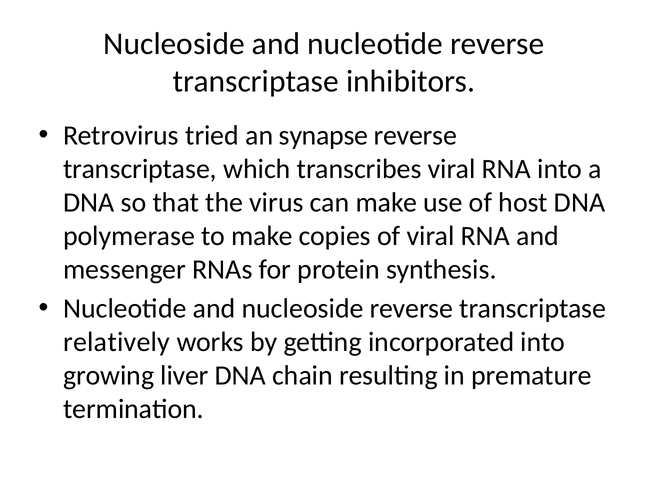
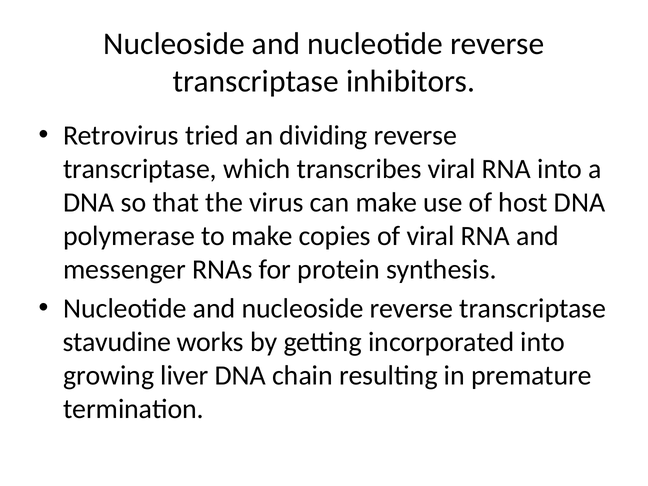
synapse: synapse -> dividing
relatively: relatively -> stavudine
